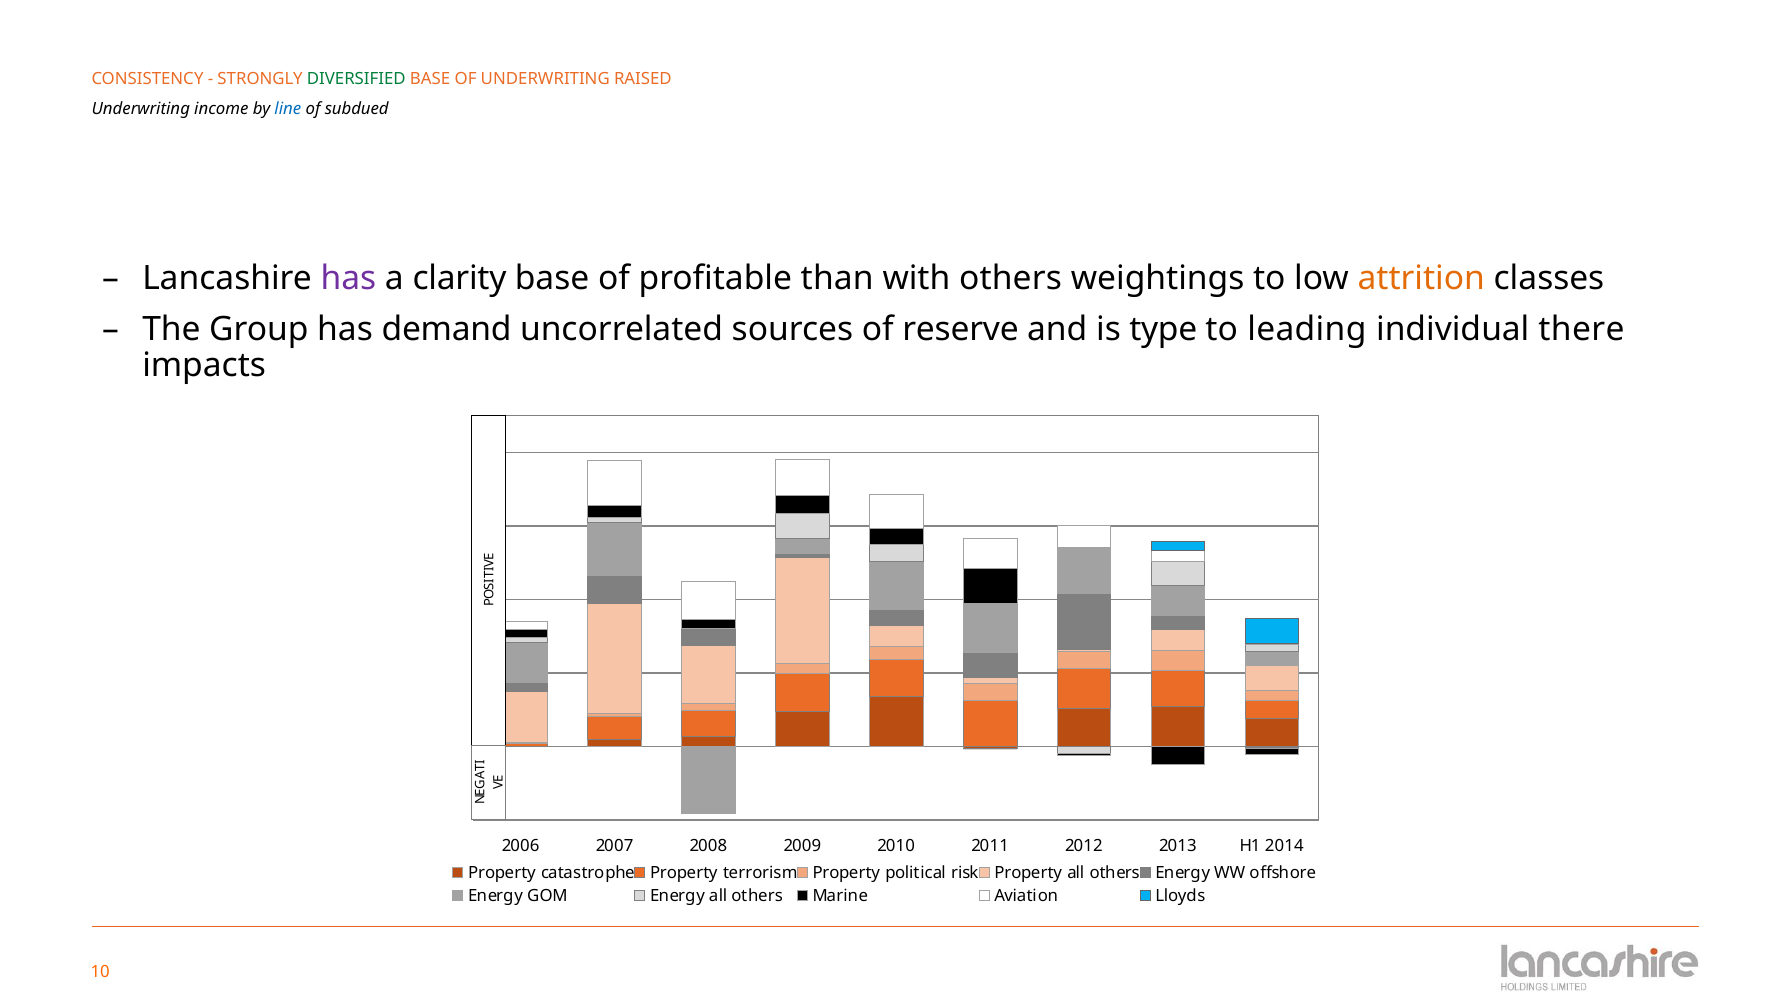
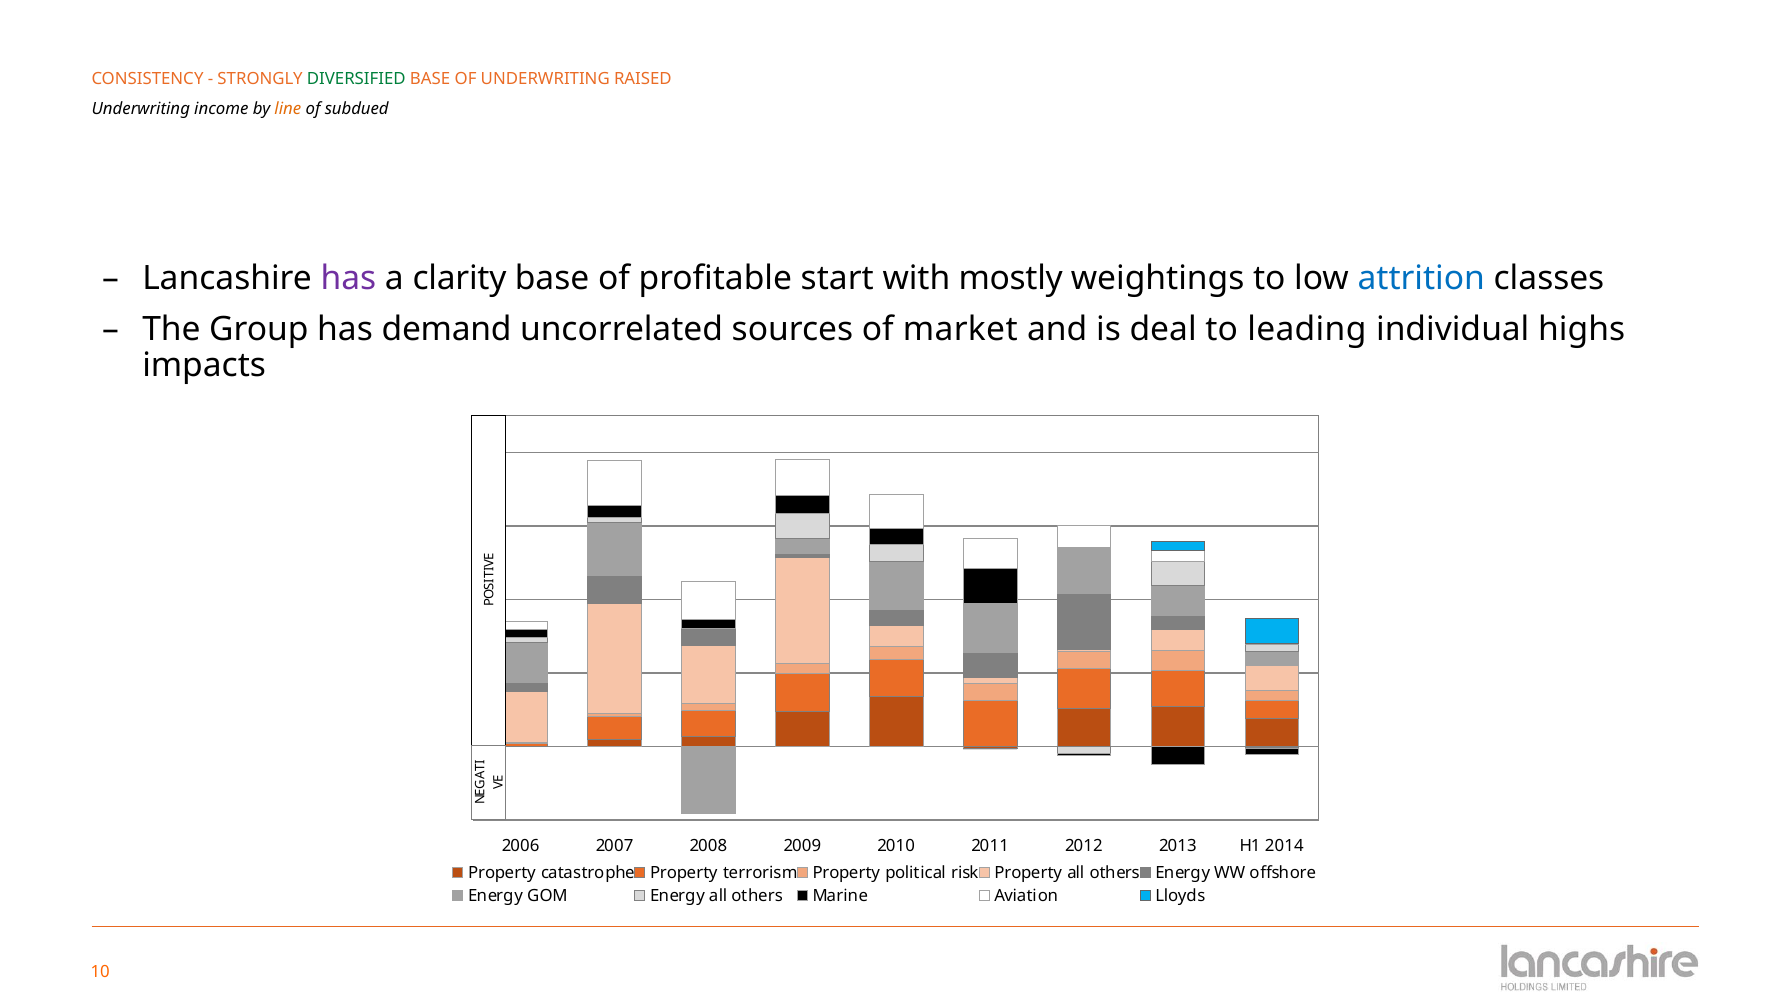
line colour: blue -> orange
than: than -> start
with others: others -> mostly
attrition colour: orange -> blue
reserve: reserve -> market
type: type -> deal
there: there -> highs
